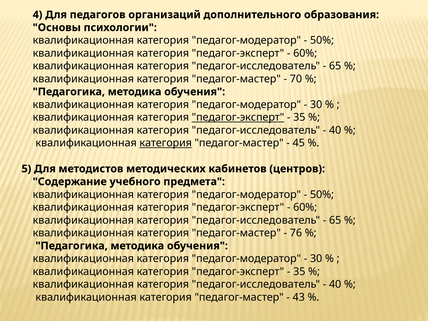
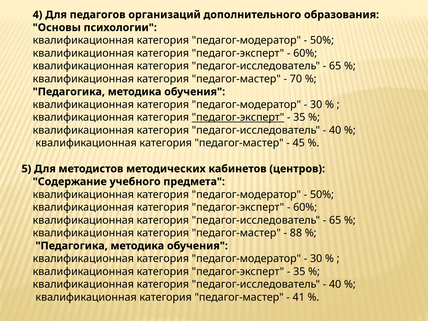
категория at (166, 143) underline: present -> none
76: 76 -> 88
43: 43 -> 41
